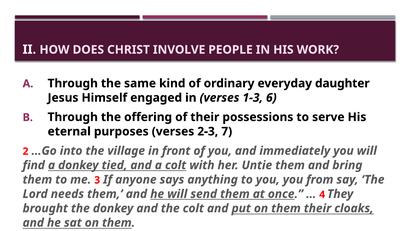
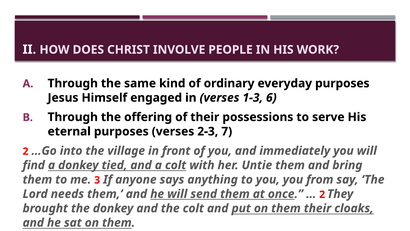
everyday daughter: daughter -> purposes
4 at (322, 194): 4 -> 2
